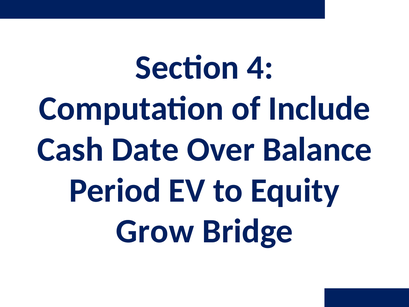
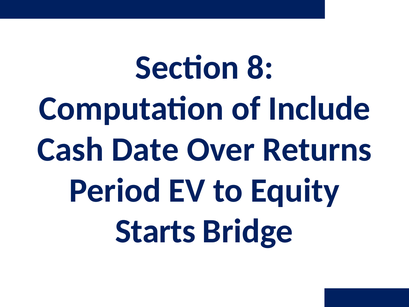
4: 4 -> 8
Balance: Balance -> Returns
Grow: Grow -> Starts
